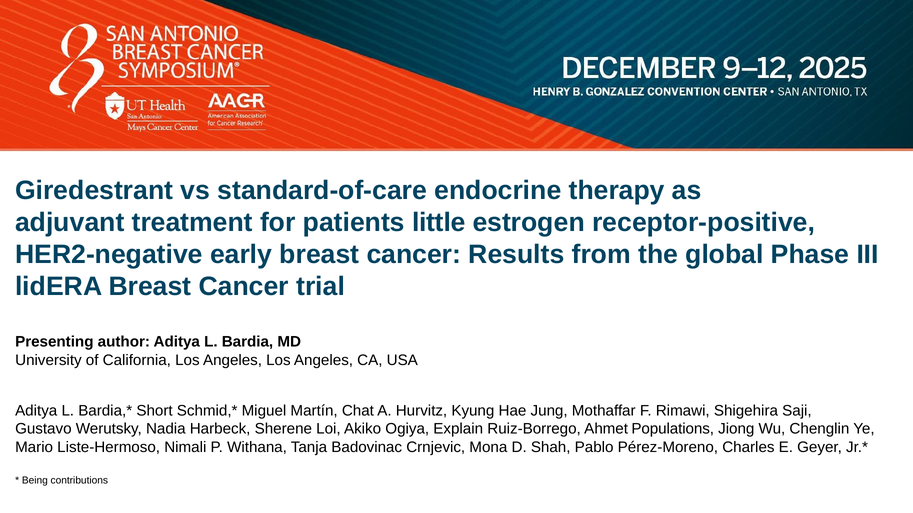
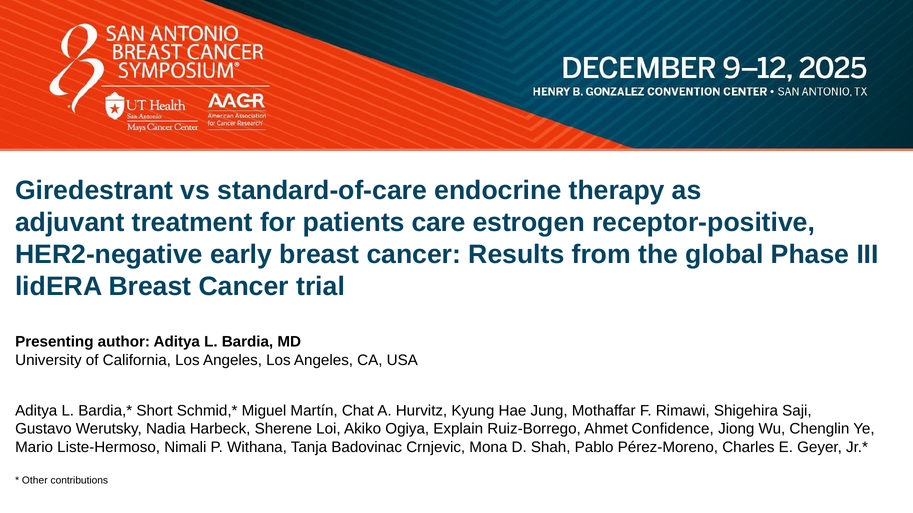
little: little -> care
Populations: Populations -> Confidence
Being: Being -> Other
